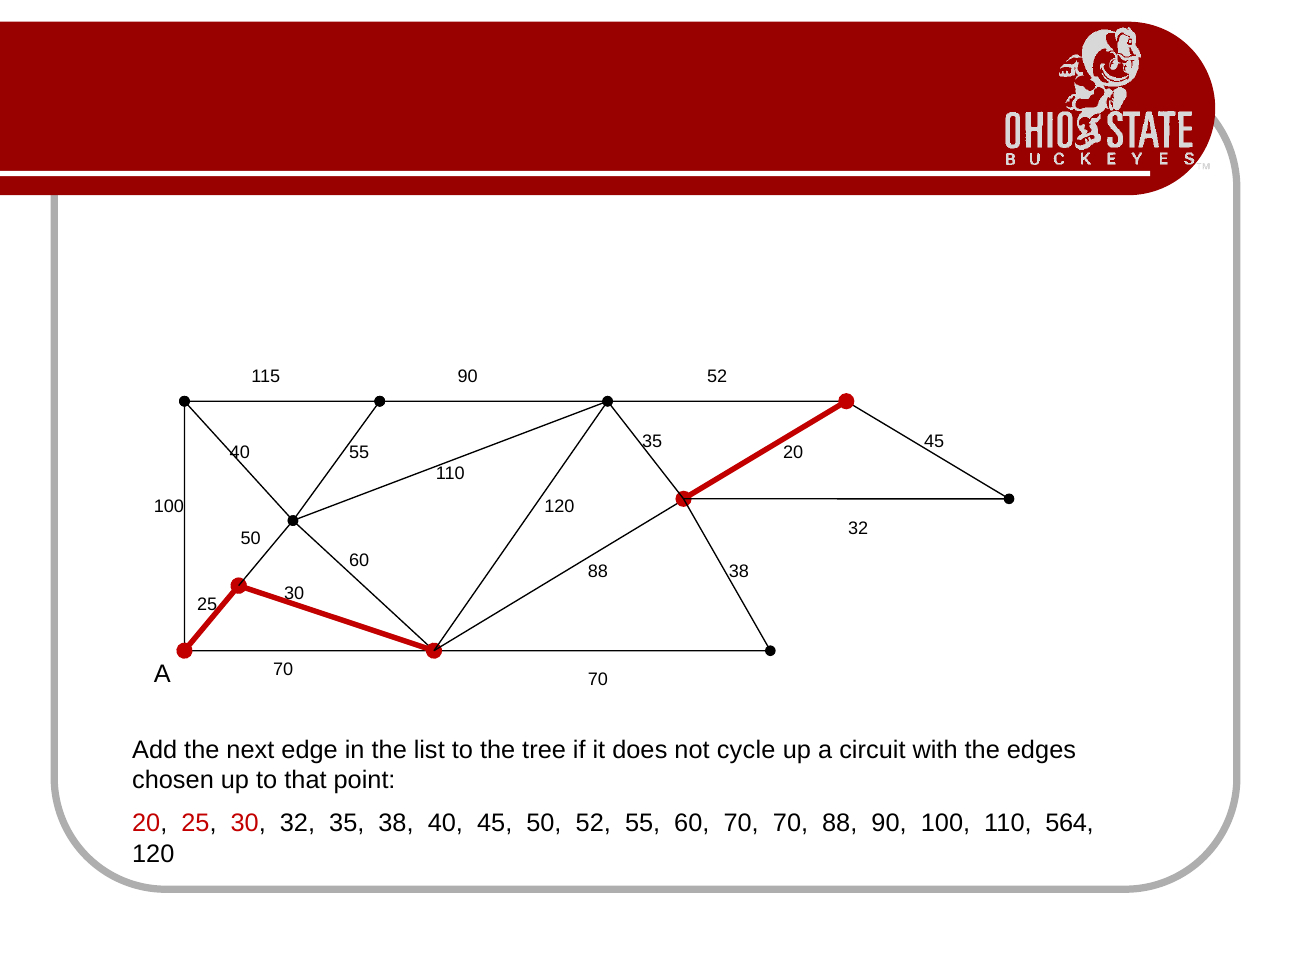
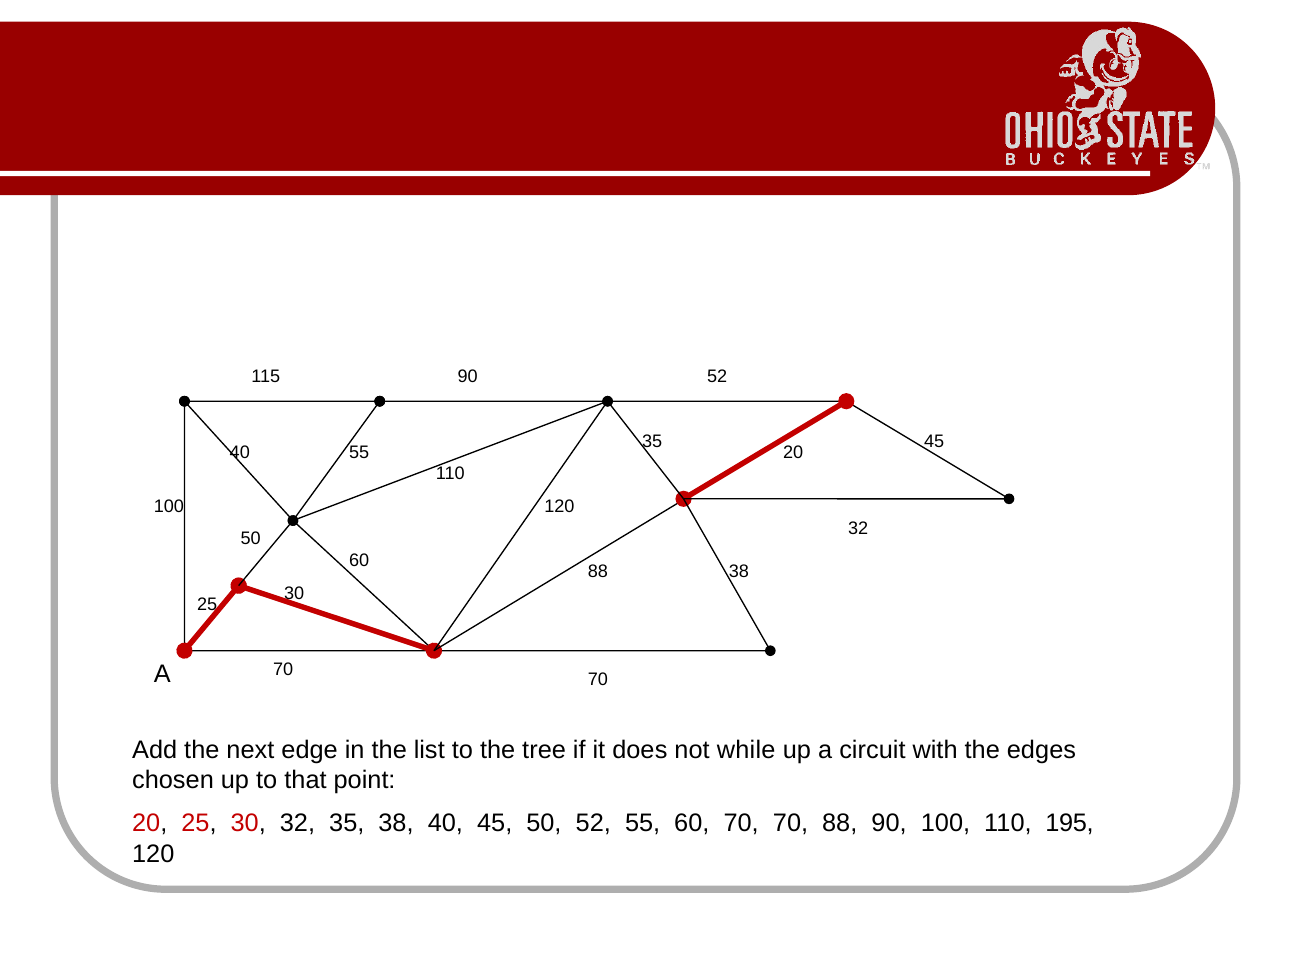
cycle: cycle -> while
564: 564 -> 195
